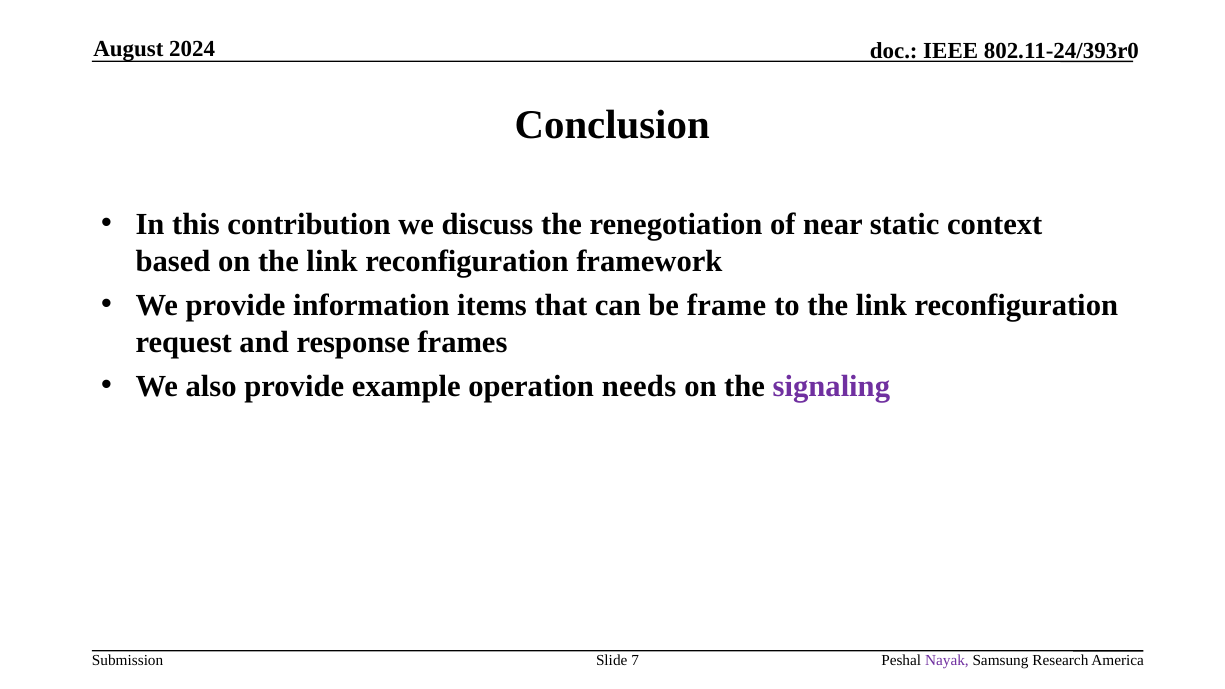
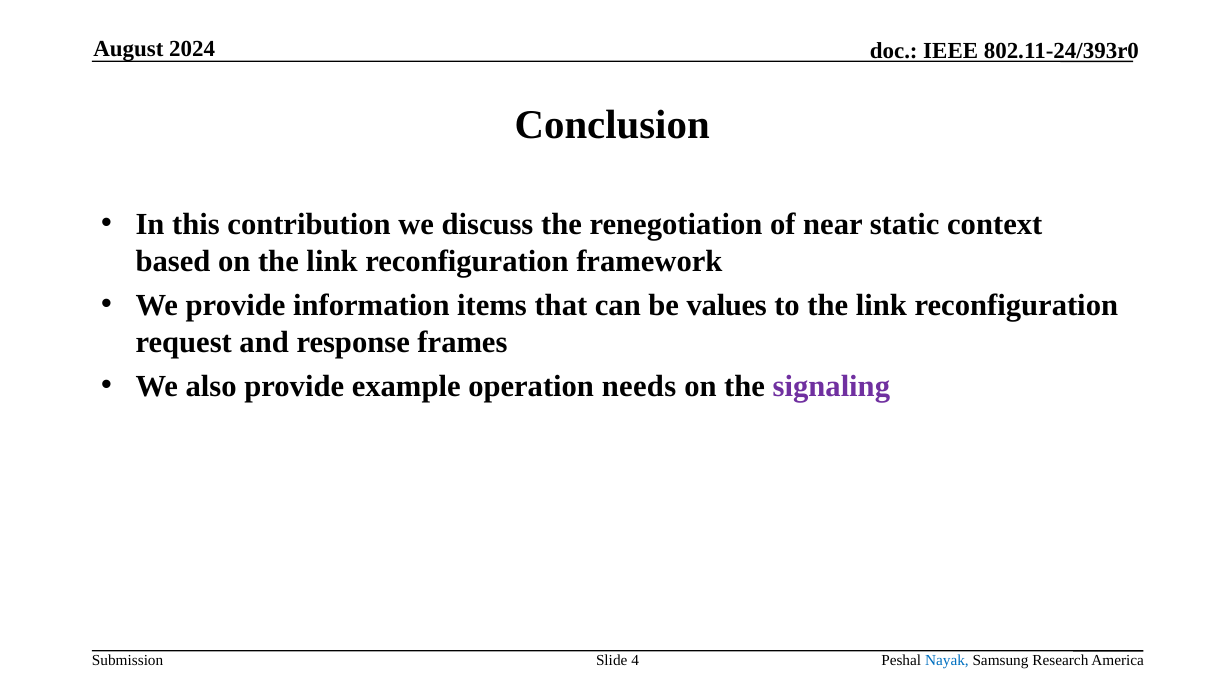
frame: frame -> values
7: 7 -> 4
Nayak colour: purple -> blue
